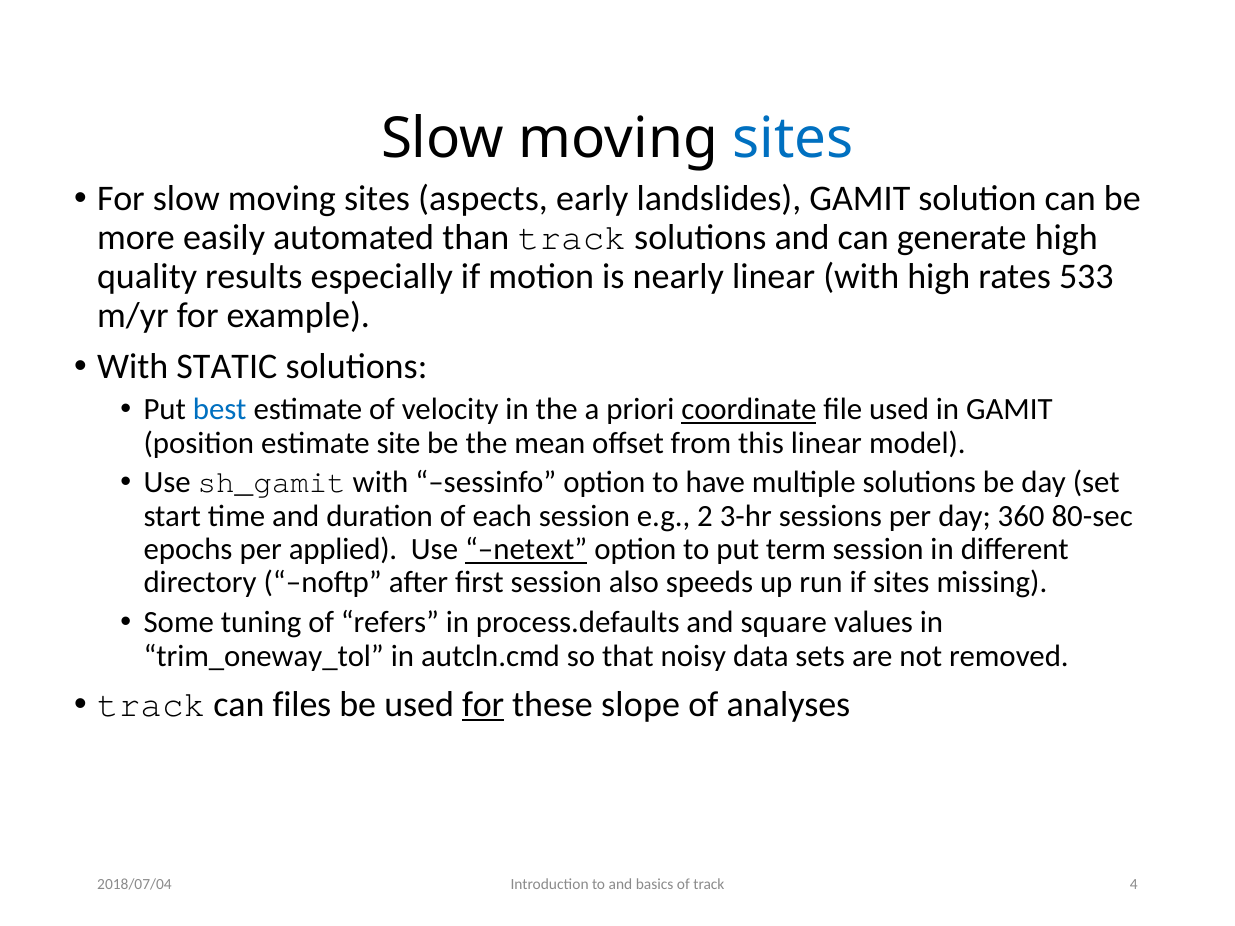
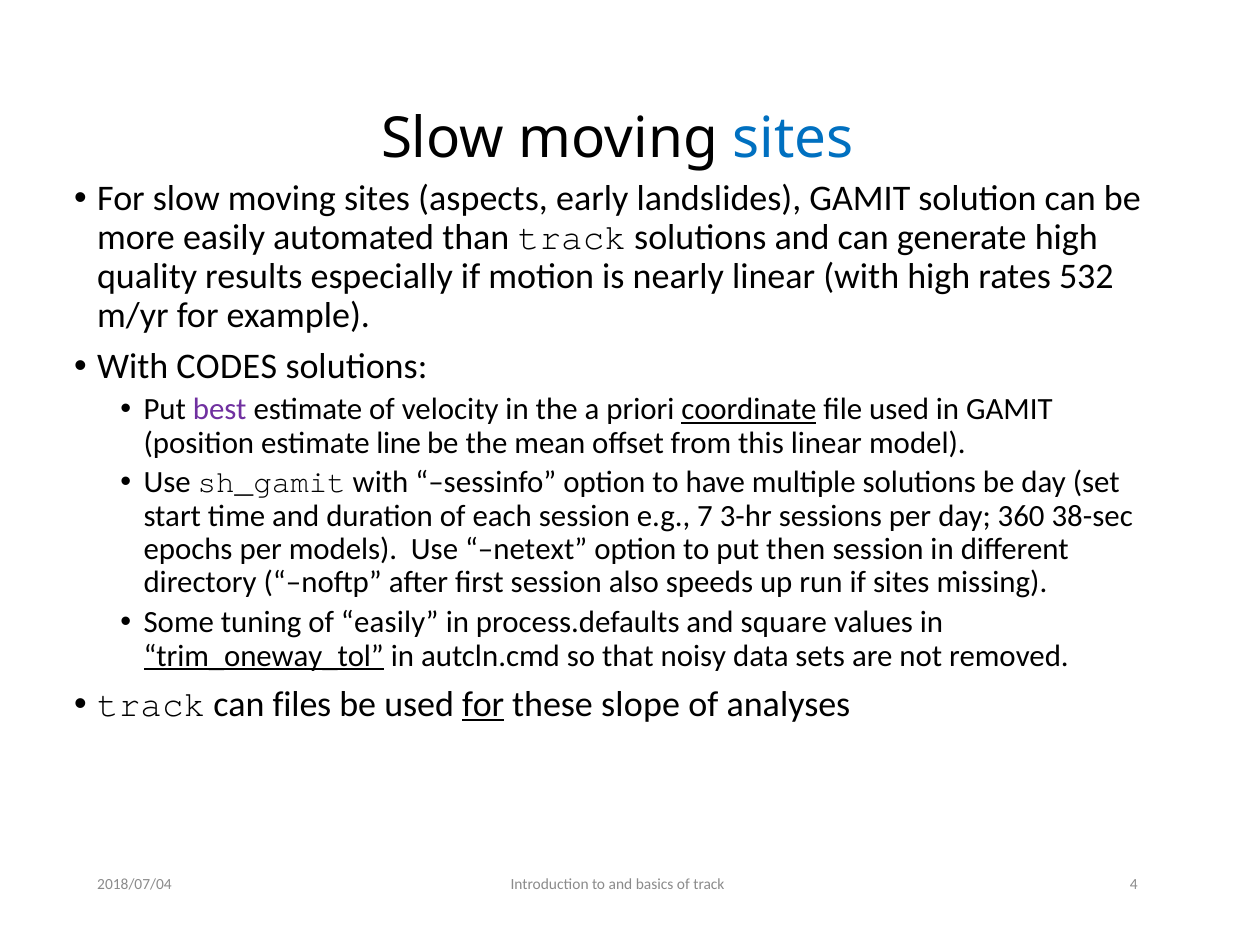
533: 533 -> 532
STATIC: STATIC -> CODES
best colour: blue -> purple
site: site -> line
2: 2 -> 7
80-sec: 80-sec -> 38-sec
applied: applied -> models
netext underline: present -> none
term: term -> then
of refers: refers -> easily
trim_oneway_tol underline: none -> present
